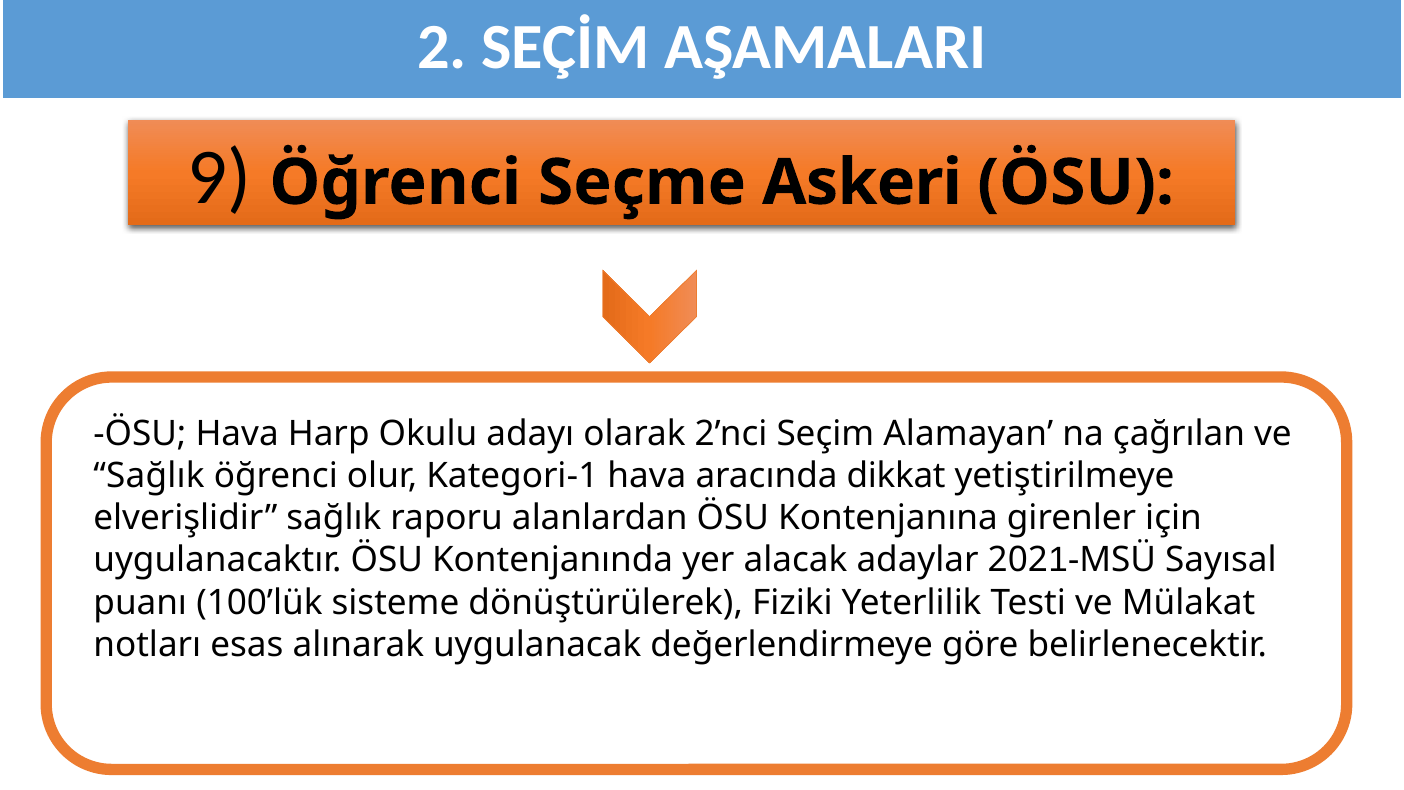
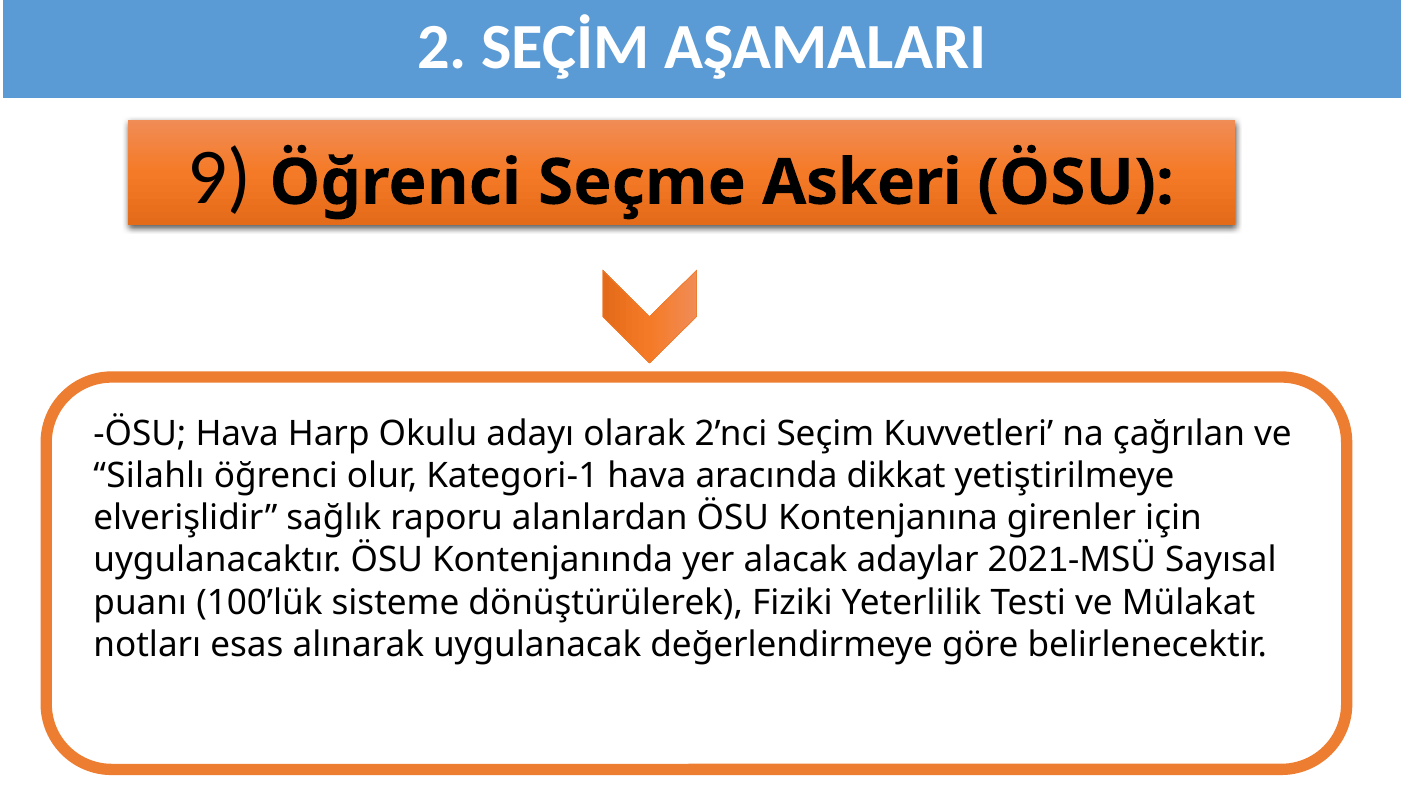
Alamayan: Alamayan -> Kuvvetleri
Sağlık at (149, 476): Sağlık -> Silahlı
